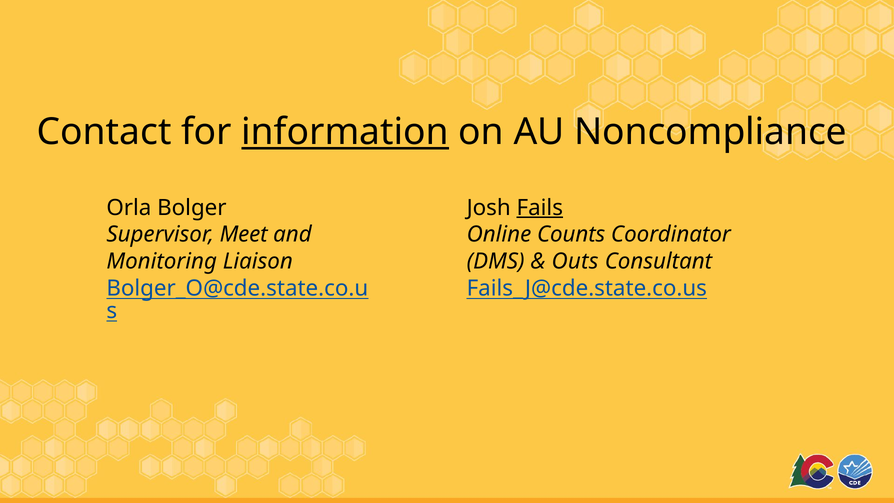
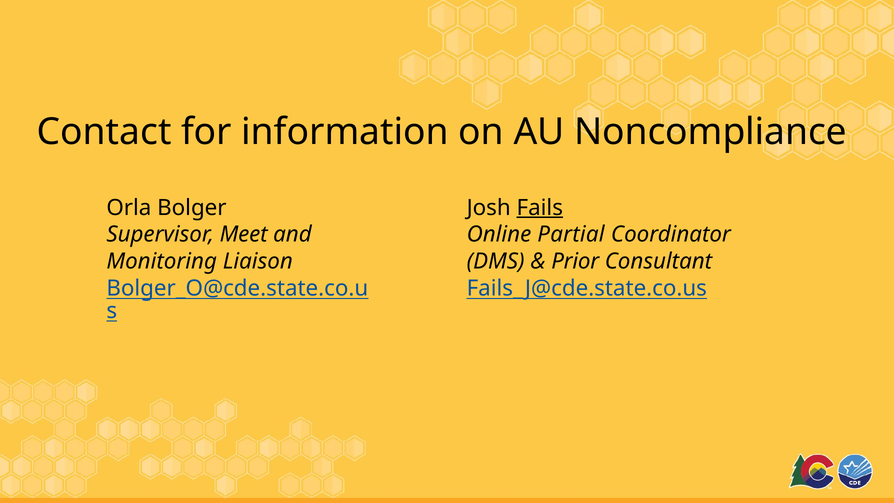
information underline: present -> none
Counts: Counts -> Partial
Outs: Outs -> Prior
